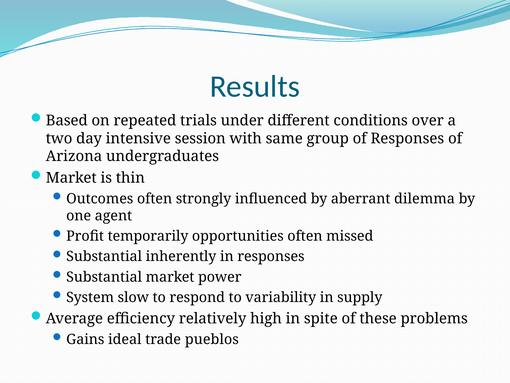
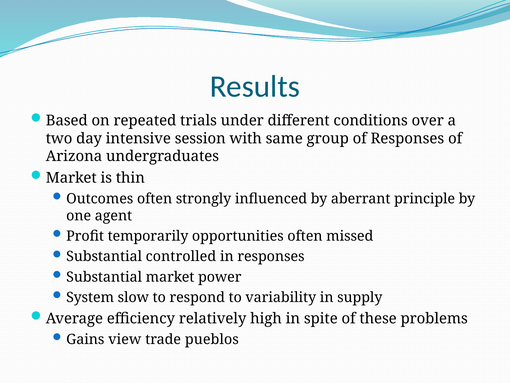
dilemma: dilemma -> principle
inherently: inherently -> controlled
ideal: ideal -> view
